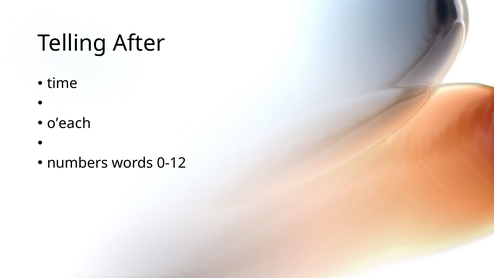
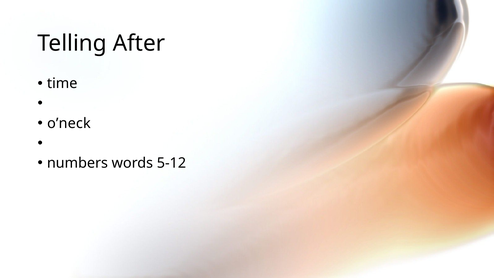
o’each: o’each -> o’neck
0-12: 0-12 -> 5-12
